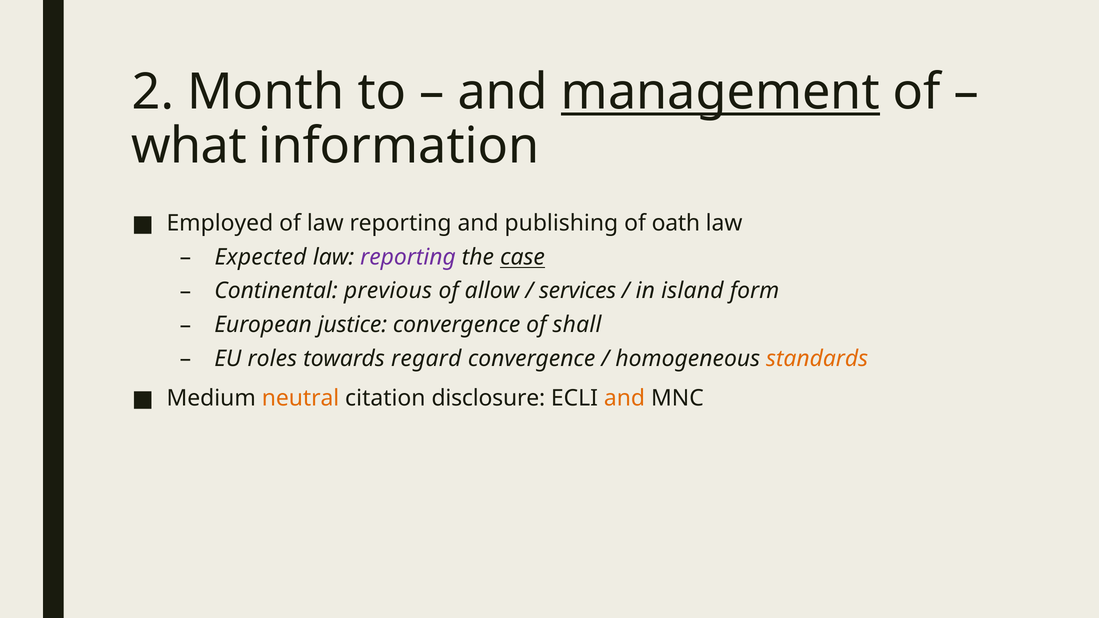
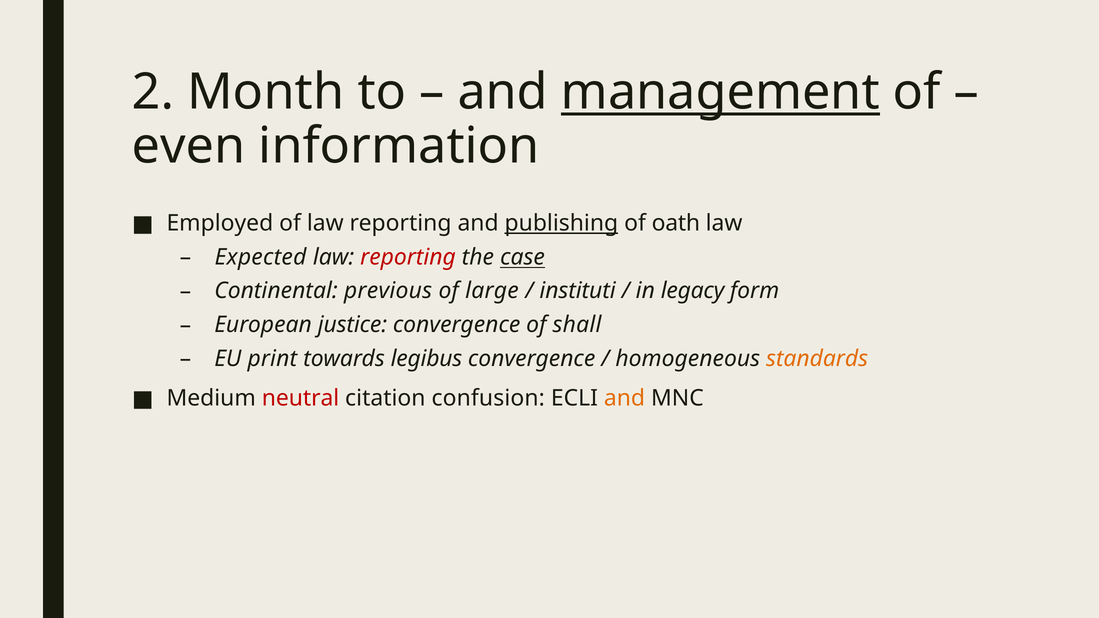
what: what -> even
publishing underline: none -> present
reporting at (408, 257) colour: purple -> red
allow: allow -> large
services: services -> instituti
island: island -> legacy
roles: roles -> print
regard: regard -> legibus
neutral colour: orange -> red
disclosure: disclosure -> confusion
